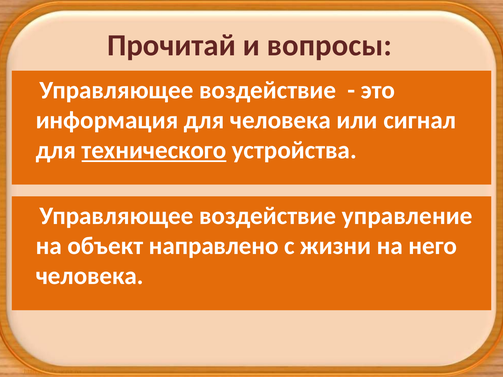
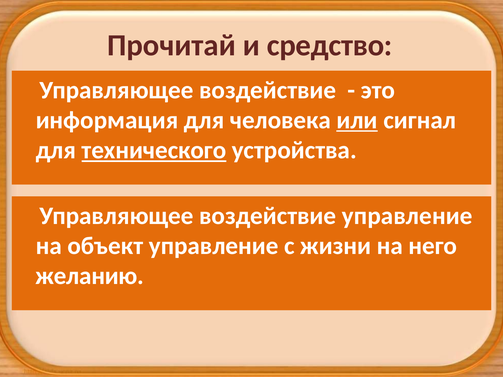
вопросы: вопросы -> средство
или underline: none -> present
объект направлено: направлено -> управление
человека at (90, 276): человека -> желанию
